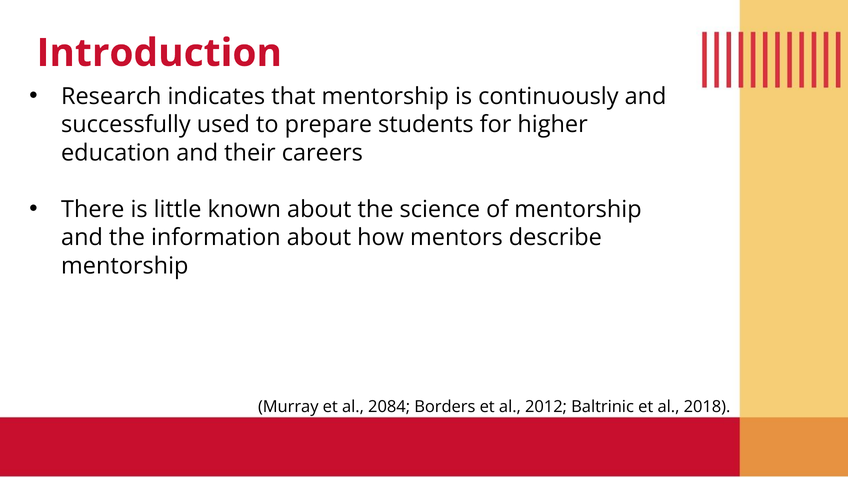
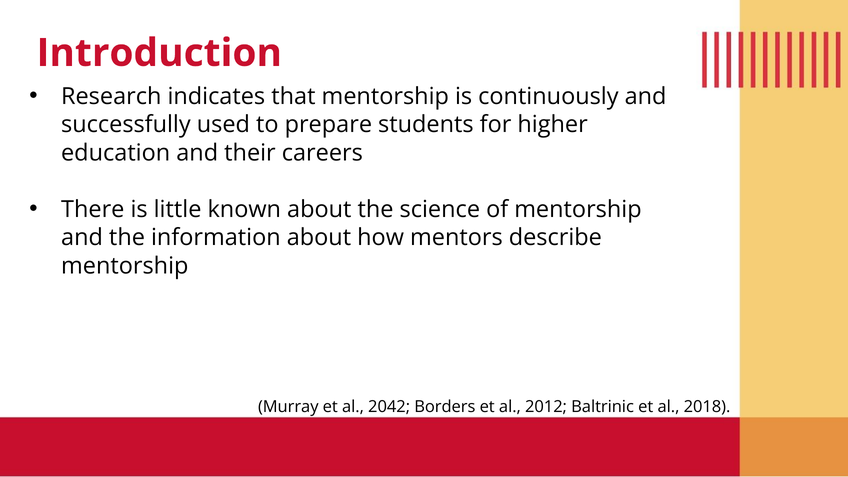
2084: 2084 -> 2042
